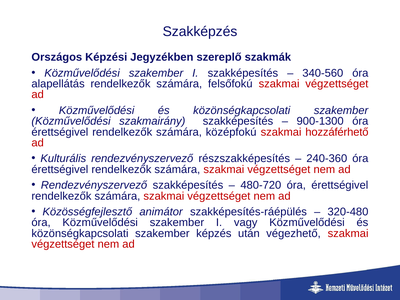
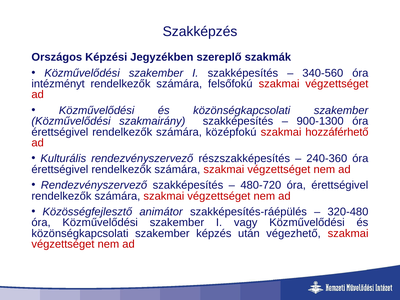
alapellátás: alapellátás -> intézményt
